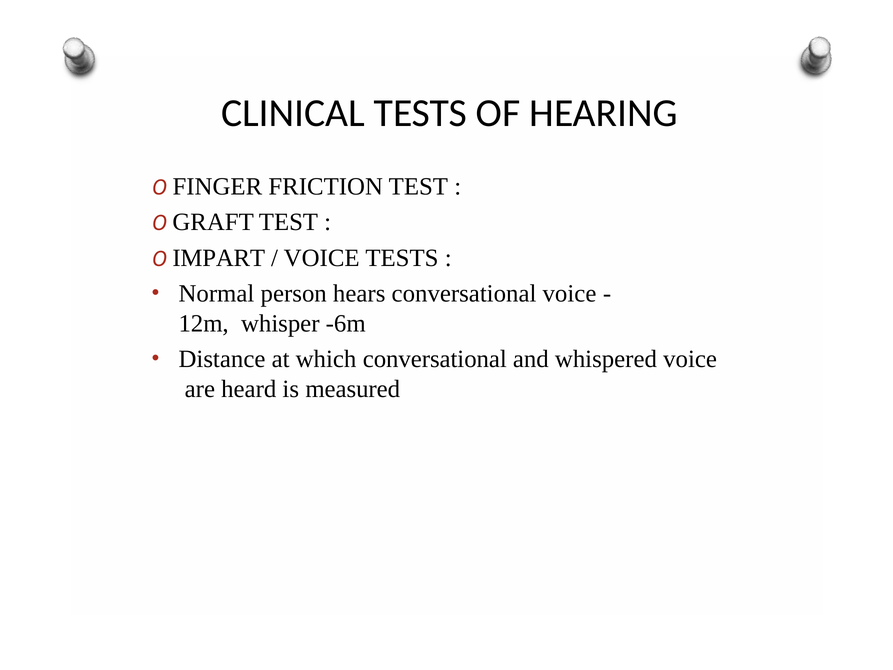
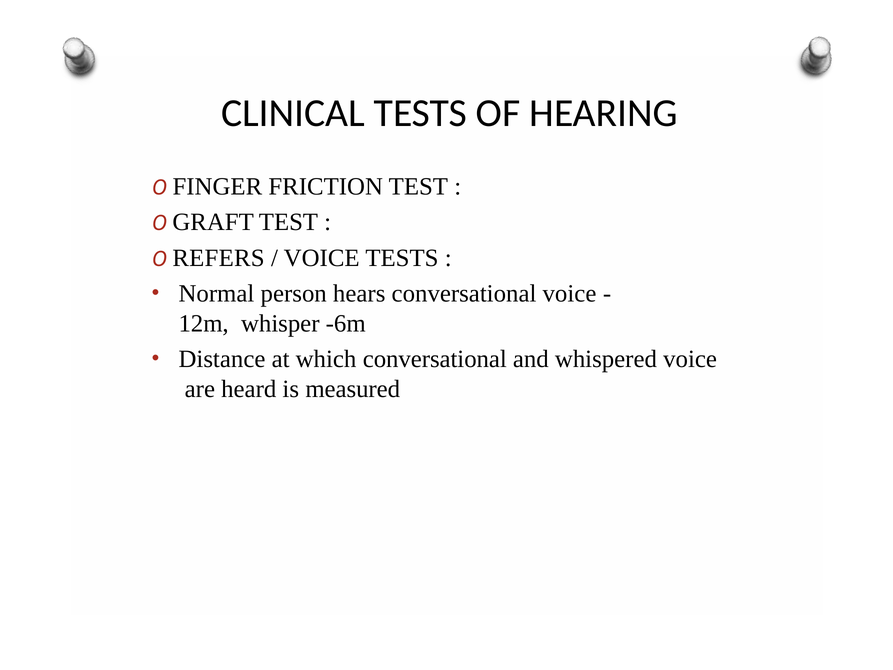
IMPART: IMPART -> REFERS
